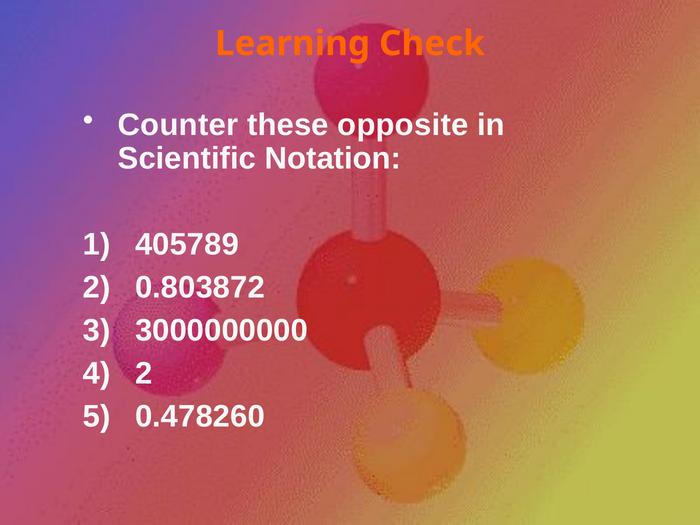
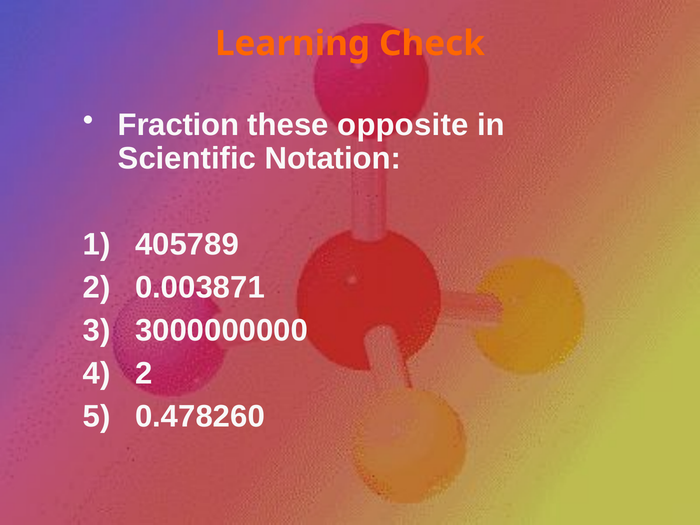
Counter: Counter -> Fraction
0.803872: 0.803872 -> 0.003871
